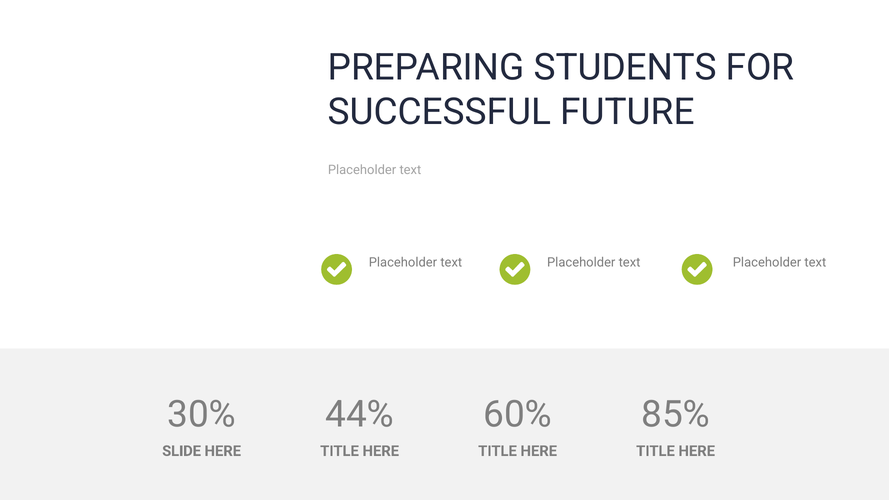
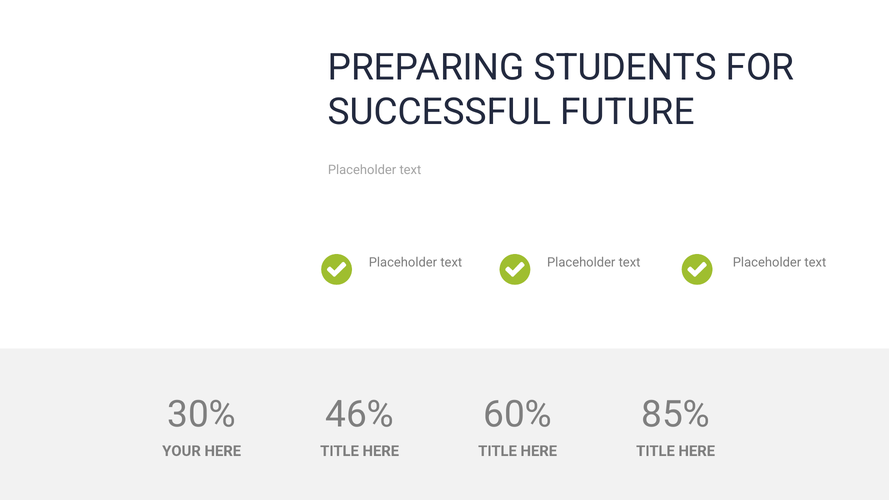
44%: 44% -> 46%
SLIDE: SLIDE -> YOUR
